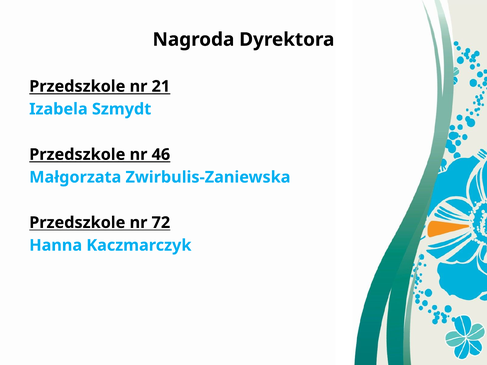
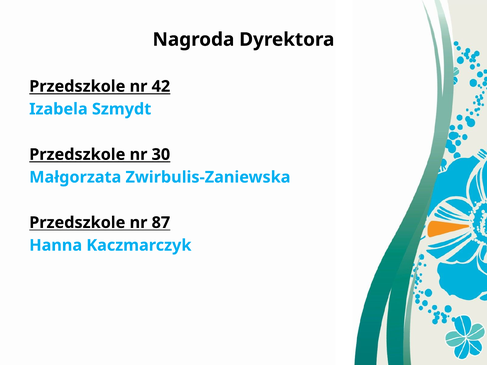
21: 21 -> 42
46: 46 -> 30
72: 72 -> 87
